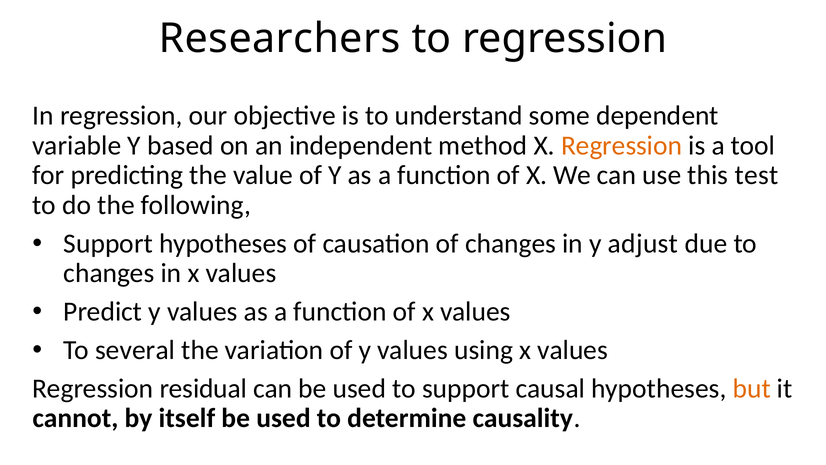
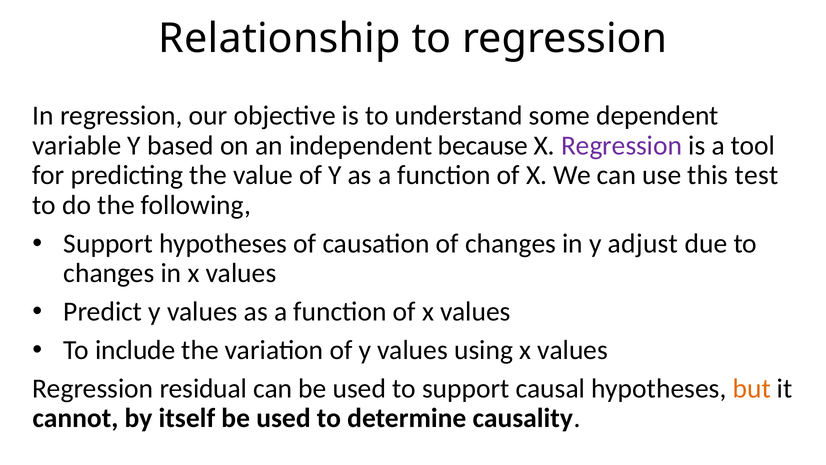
Researchers: Researchers -> Relationship
method: method -> because
Regression at (622, 145) colour: orange -> purple
several: several -> include
